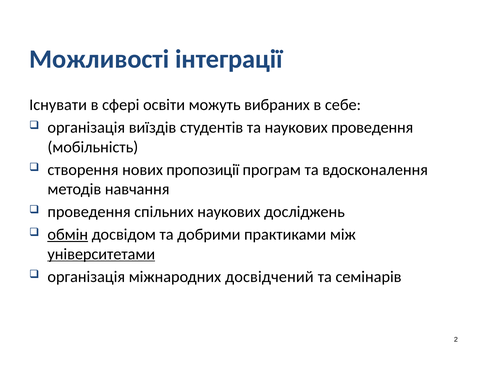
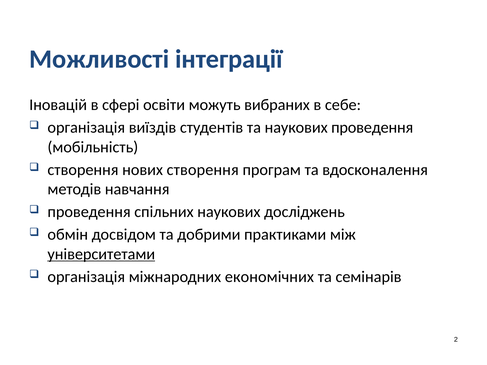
Існувати: Існувати -> Іновацій
нових пропозиції: пропозиції -> створення
обмін underline: present -> none
досвідчений: досвідчений -> економічних
